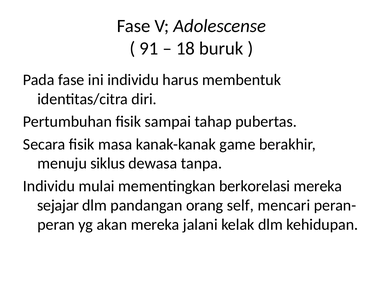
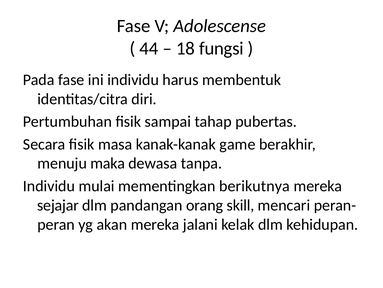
91: 91 -> 44
buruk: buruk -> fungsi
siklus: siklus -> maka
berkorelasi: berkorelasi -> berikutnya
self: self -> skill
